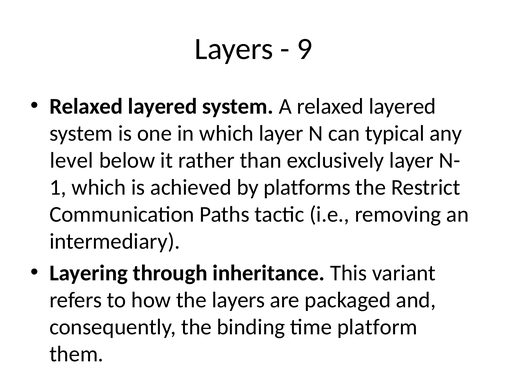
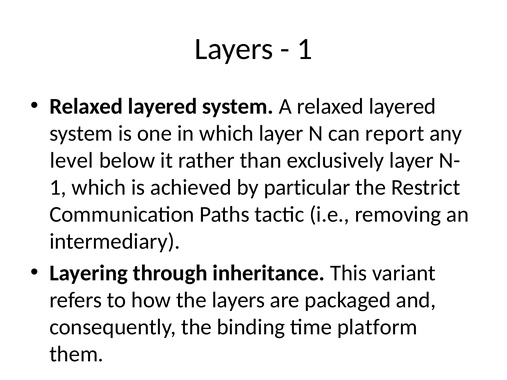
9 at (305, 49): 9 -> 1
typical: typical -> report
platforms: platforms -> particular
